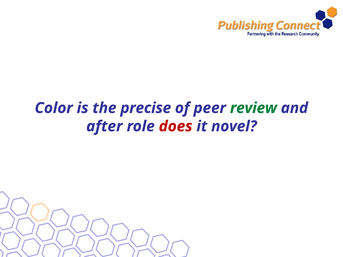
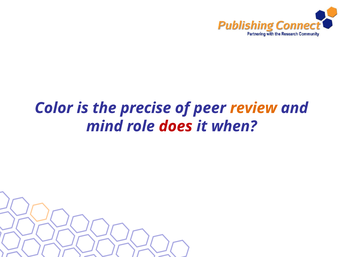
review colour: green -> orange
after: after -> mind
novel: novel -> when
